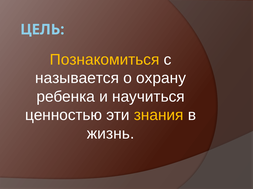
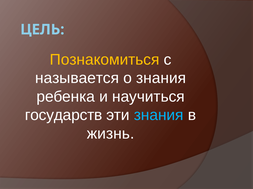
о охрану: охрану -> знания
ценностью: ценностью -> государств
знания at (159, 116) colour: yellow -> light blue
